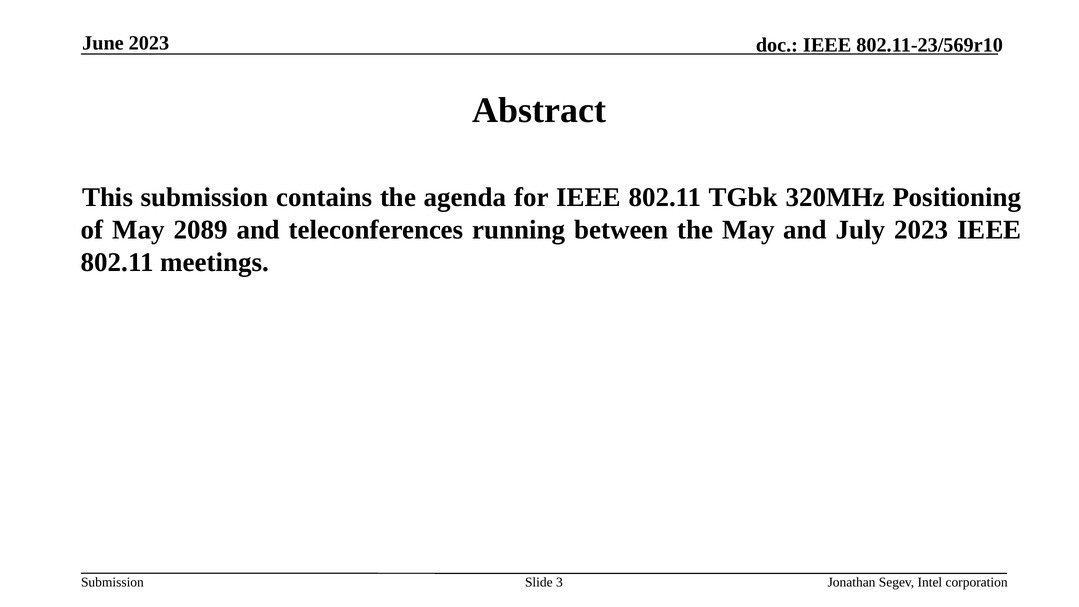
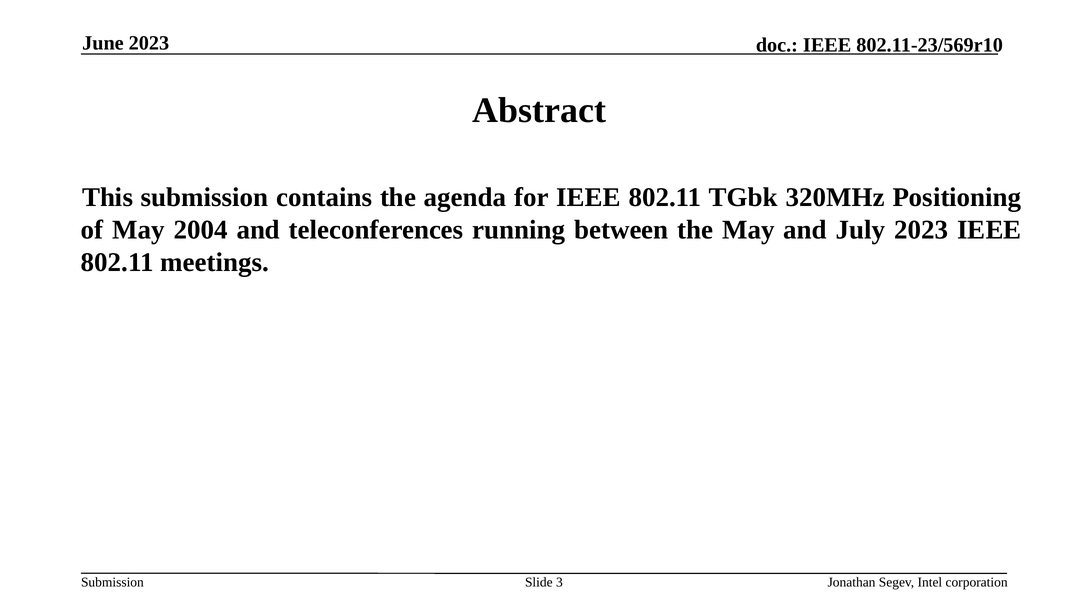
2089: 2089 -> 2004
